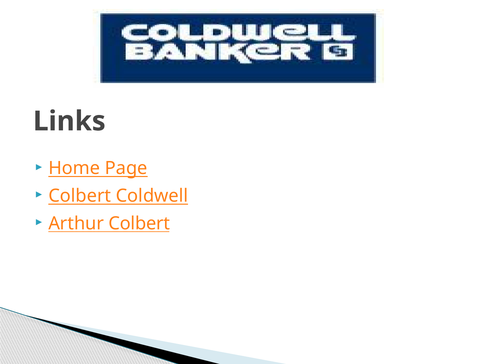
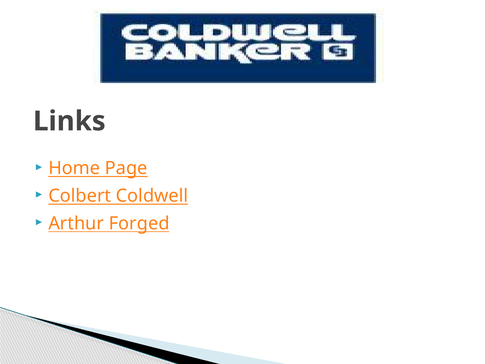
Arthur Colbert: Colbert -> Forged
